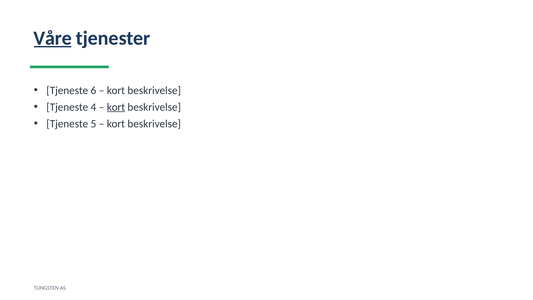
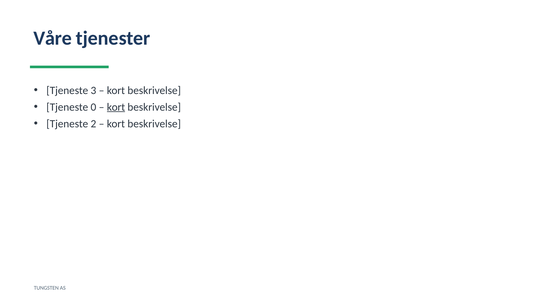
Våre underline: present -> none
6: 6 -> 3
4: 4 -> 0
5: 5 -> 2
